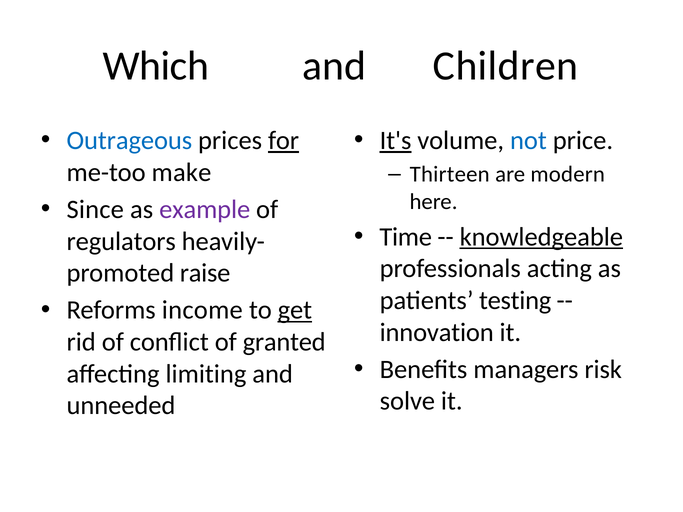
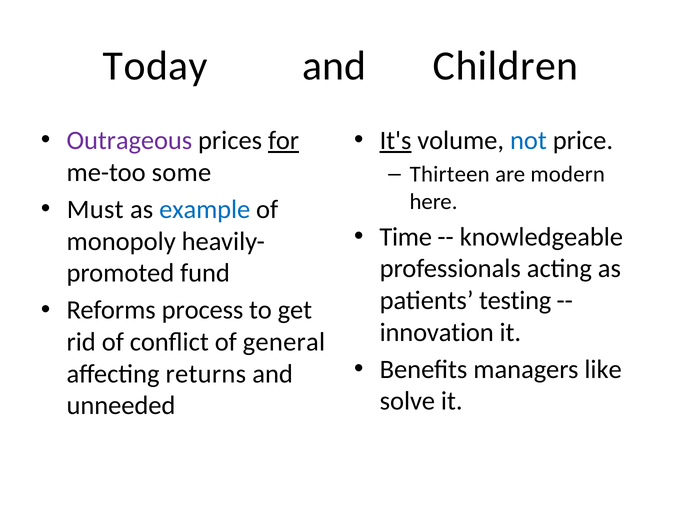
Which: Which -> Today
Outrageous colour: blue -> purple
make: make -> some
Since: Since -> Must
example colour: purple -> blue
knowledgeable underline: present -> none
regulators: regulators -> monopoly
raise: raise -> fund
income: income -> process
get underline: present -> none
granted: granted -> general
risk: risk -> like
limiting: limiting -> returns
